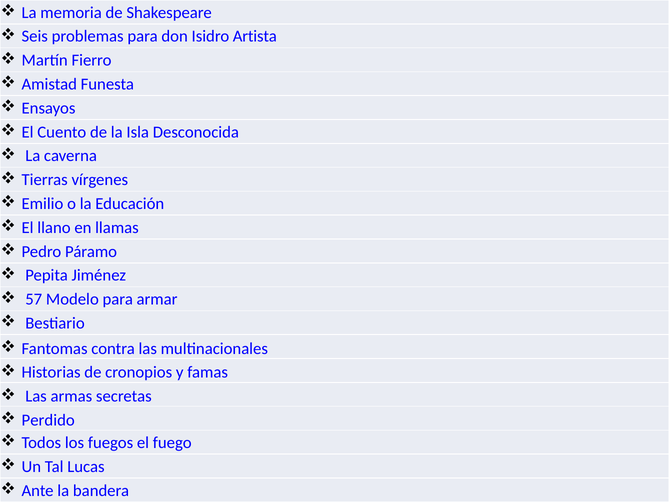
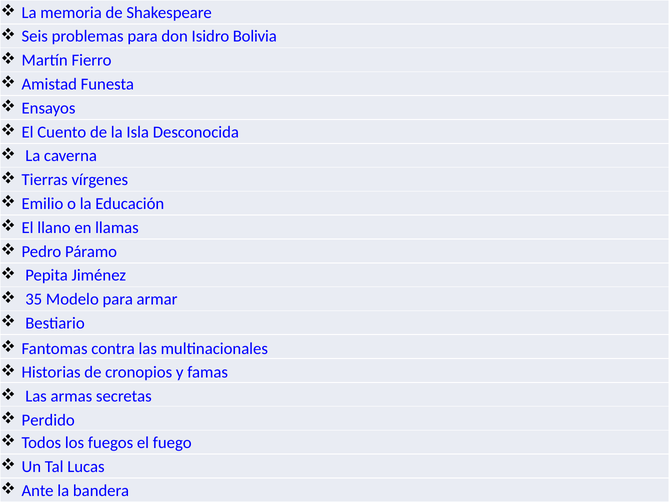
Artista: Artista -> Bolivia
57: 57 -> 35
